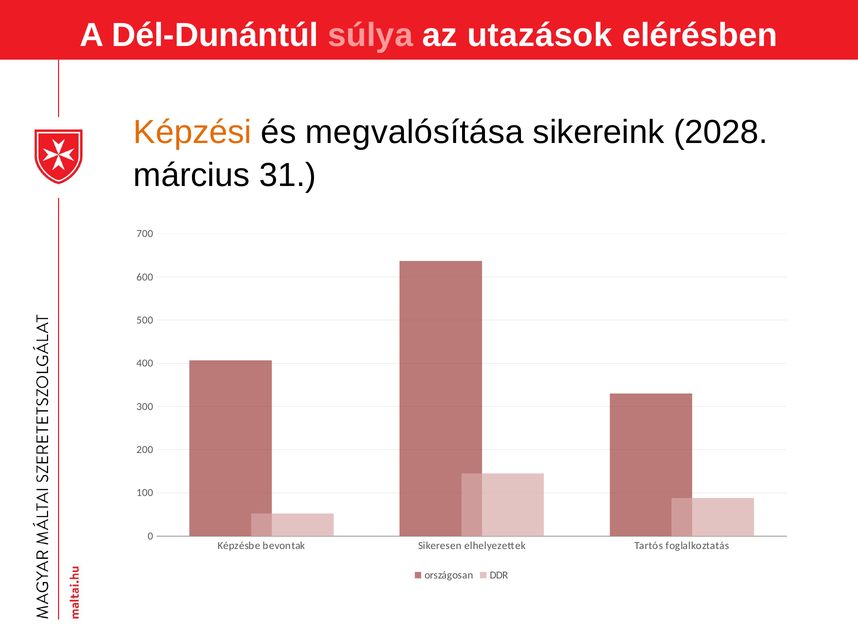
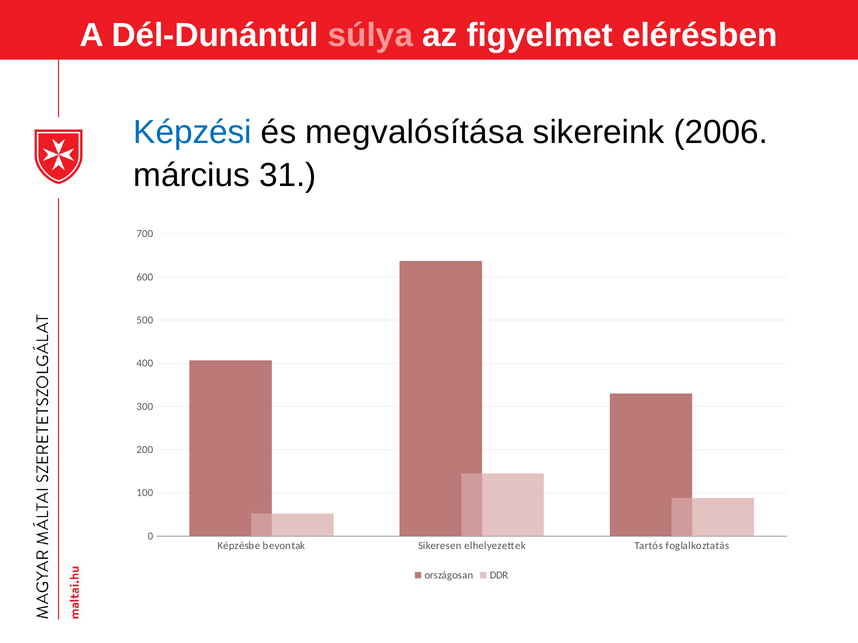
utazások: utazások -> figyelmet
Képzési colour: orange -> blue
2028: 2028 -> 2006
